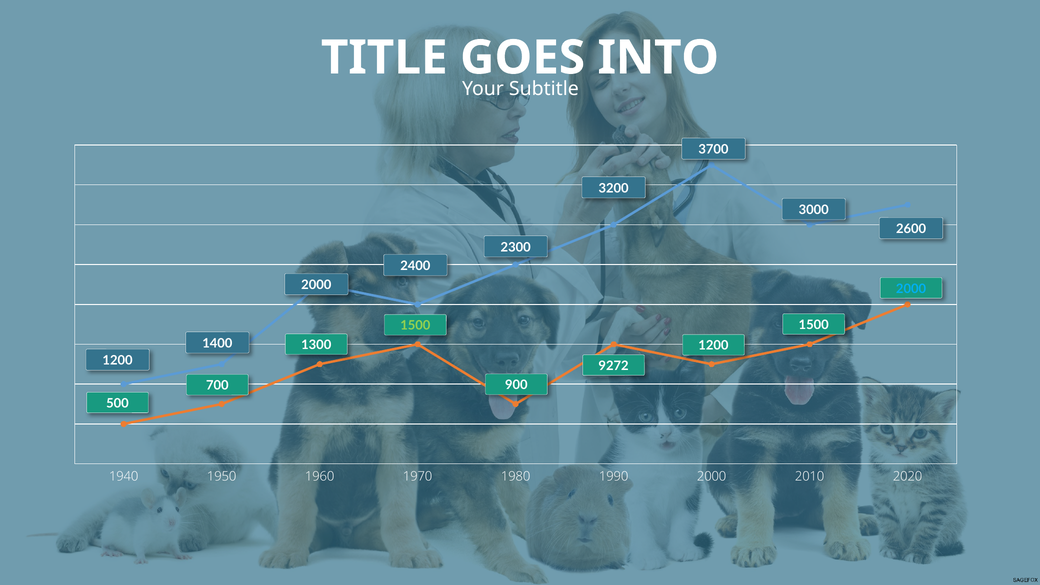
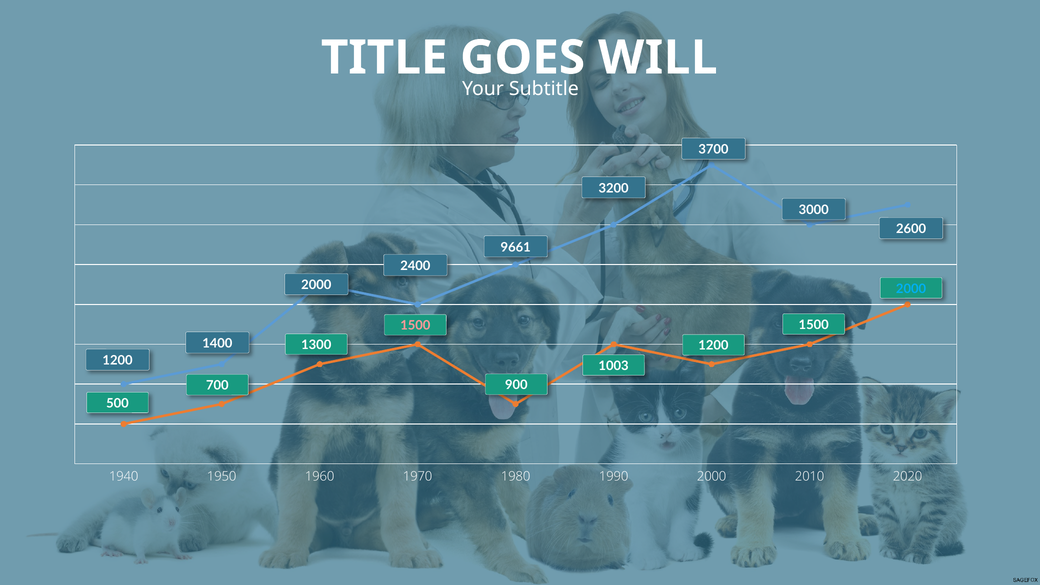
INTO: INTO -> WILL
2300: 2300 -> 9661
1500 at (415, 326) colour: light green -> pink
9272: 9272 -> 1003
